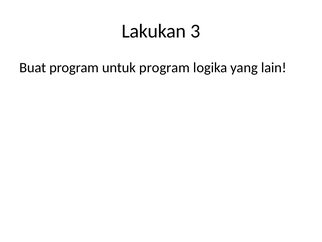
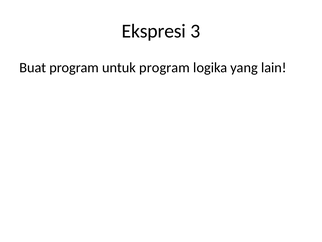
Lakukan: Lakukan -> Ekspresi
